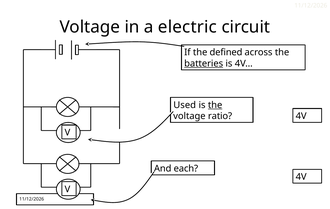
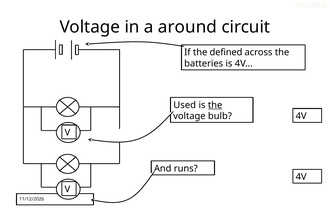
electric: electric -> around
batteries underline: present -> none
ratio: ratio -> bulb
each: each -> runs
